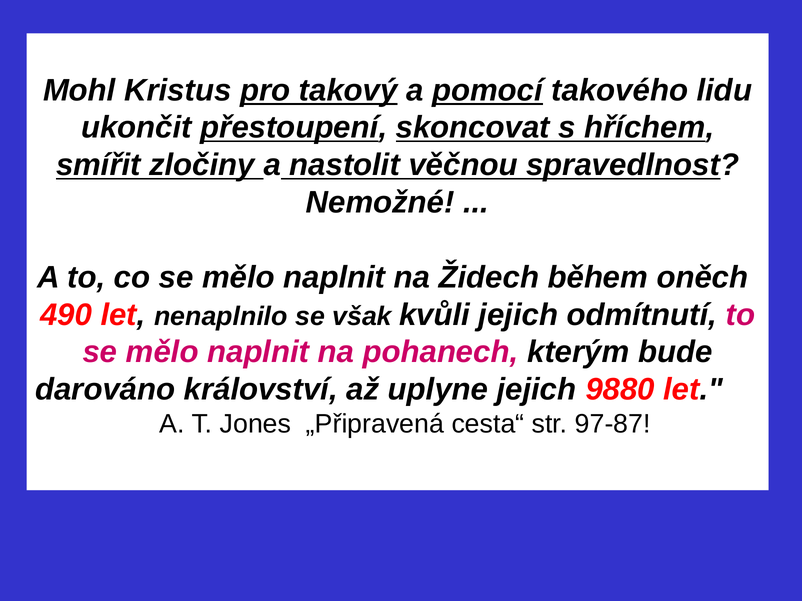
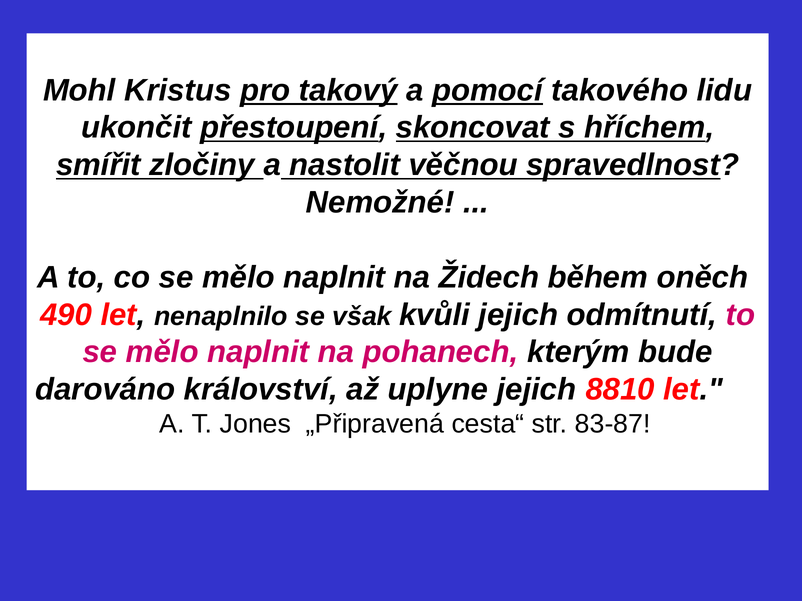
9880: 9880 -> 8810
97-87: 97-87 -> 83-87
